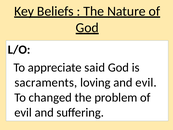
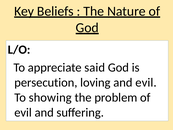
sacraments: sacraments -> persecution
changed: changed -> showing
